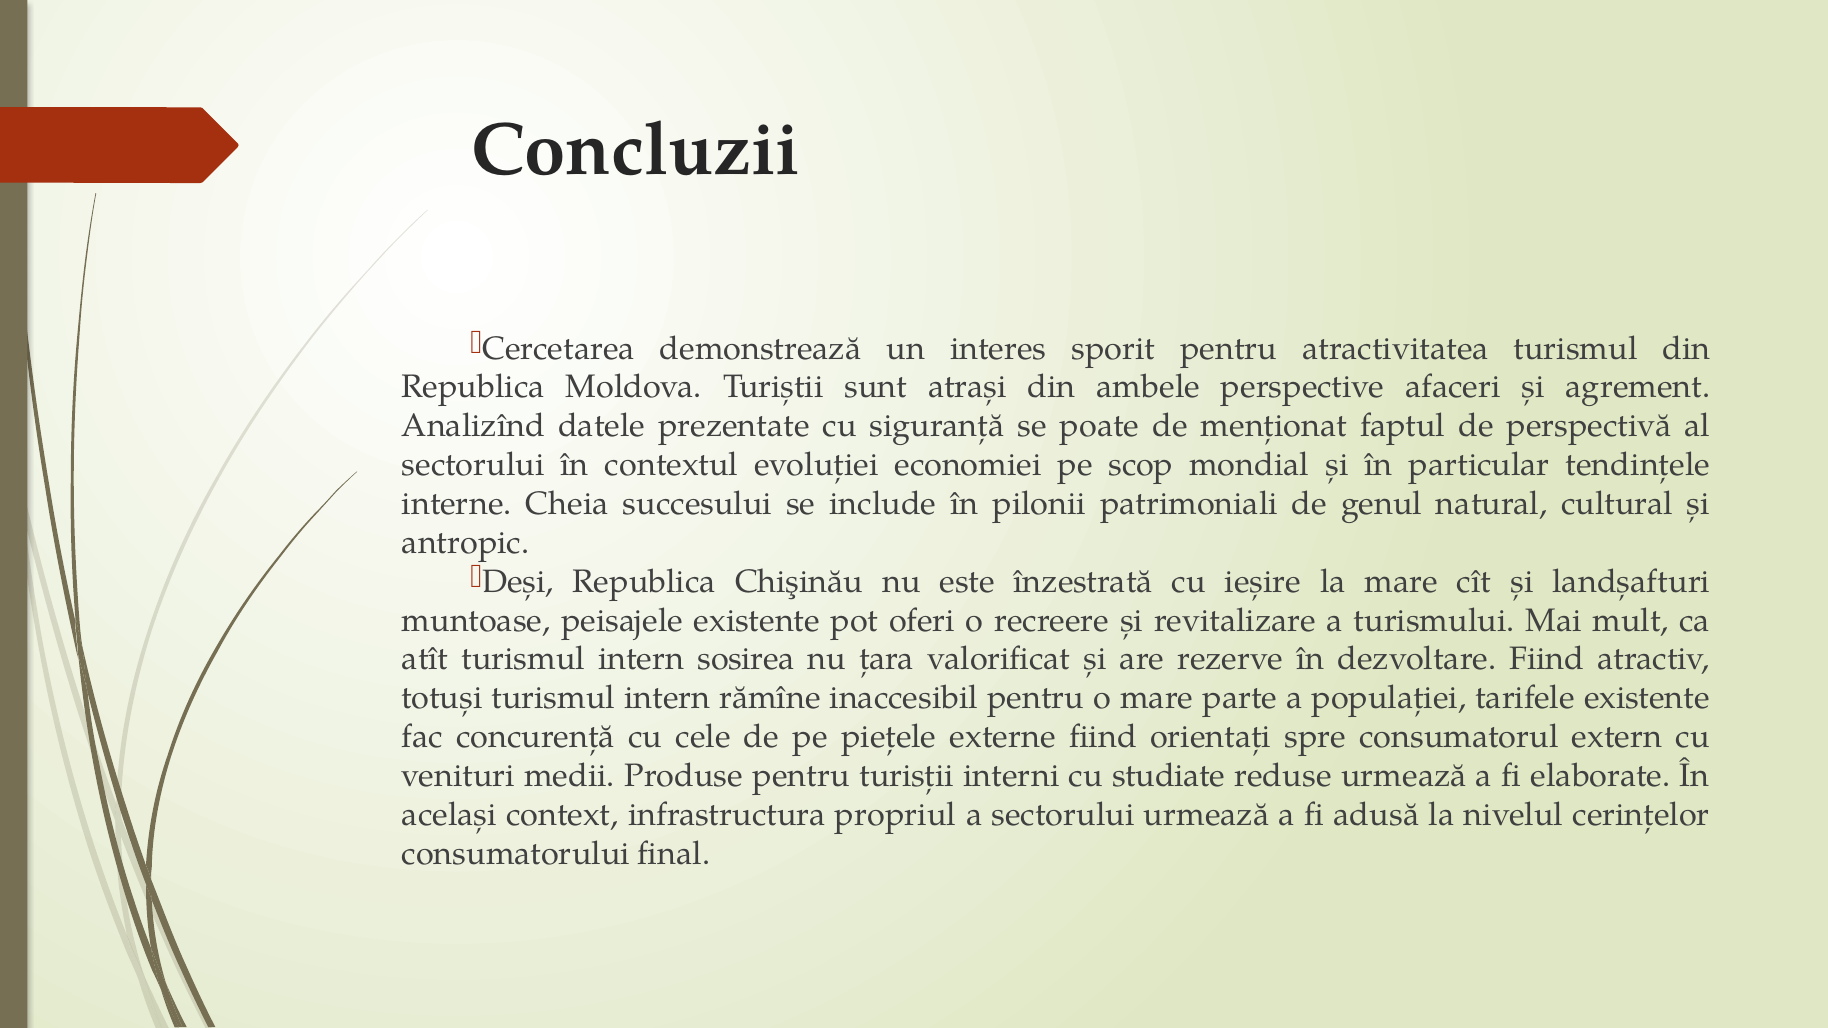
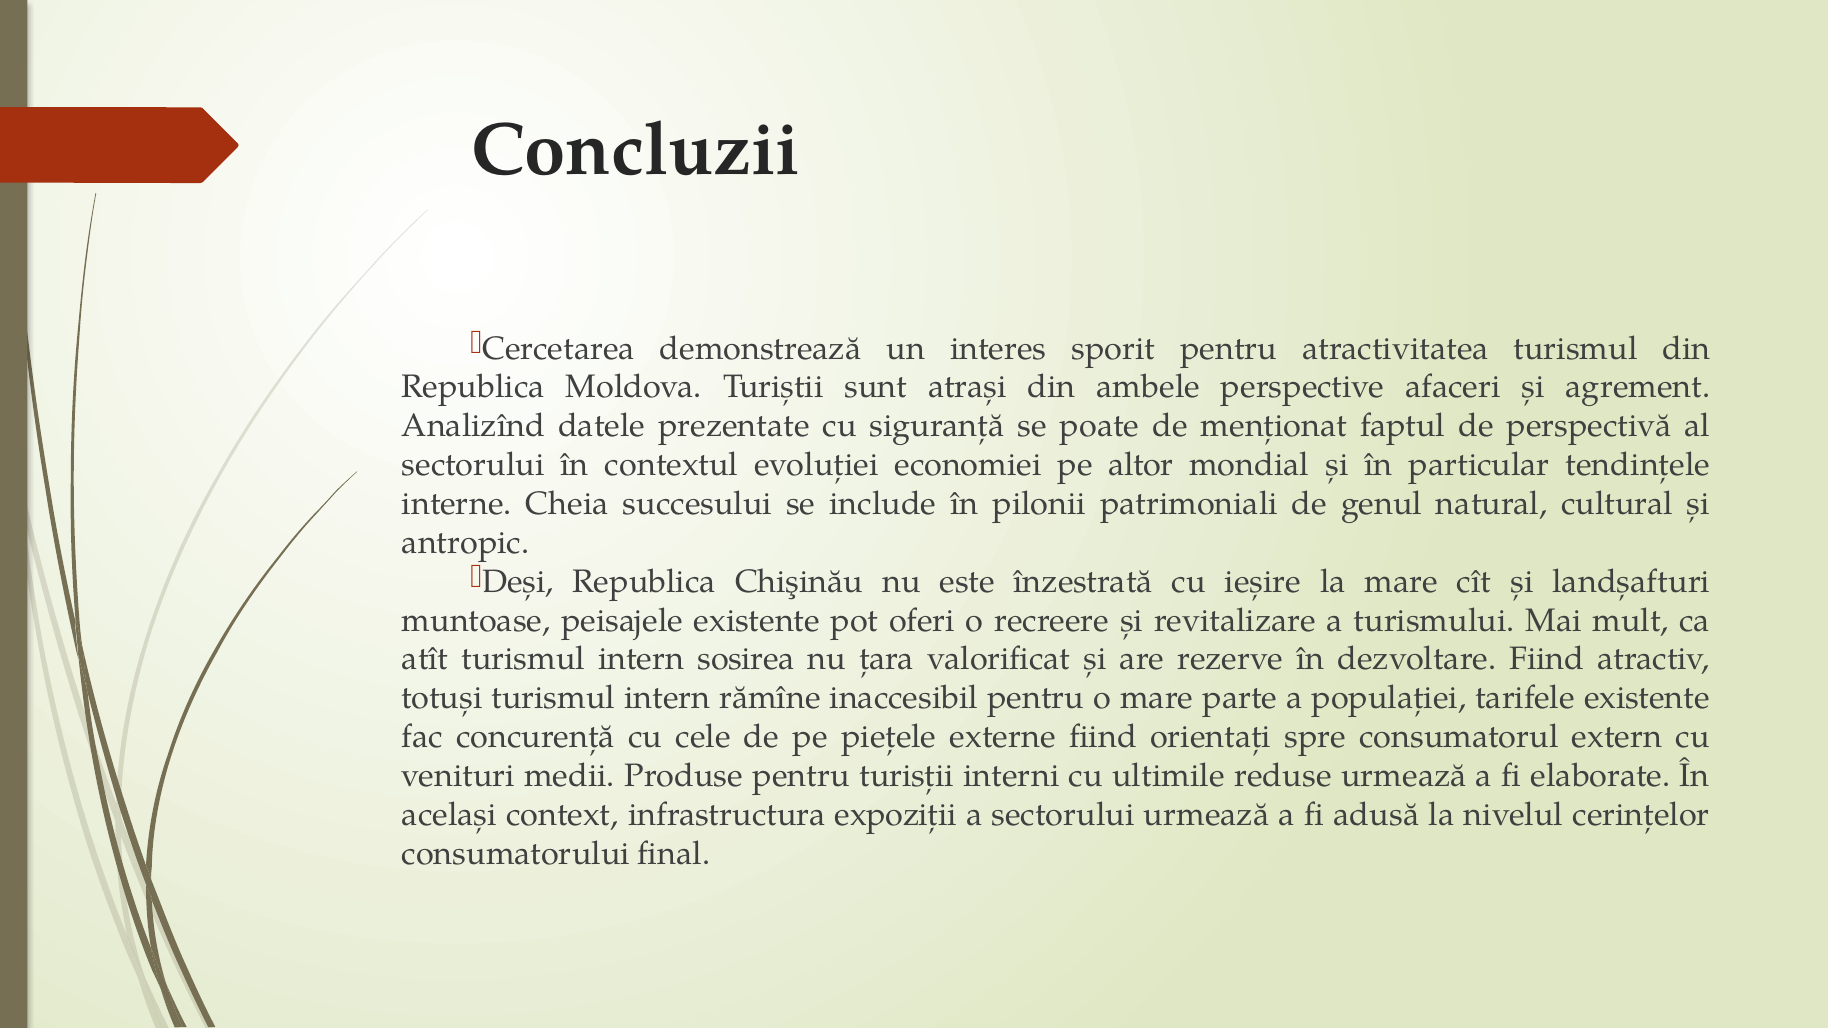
scop: scop -> altor
studiate: studiate -> ultimile
propriul: propriul -> expoziții
